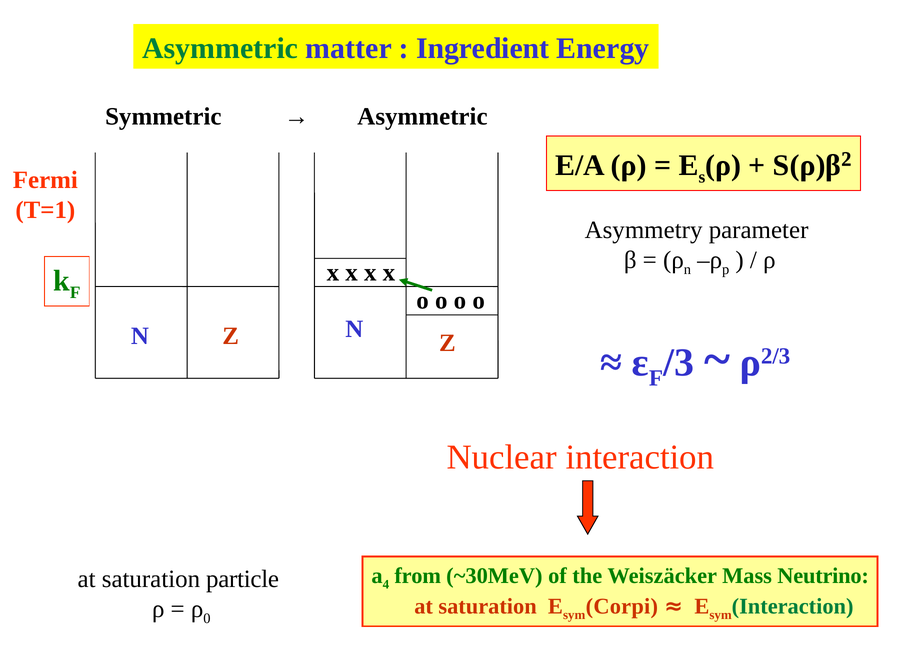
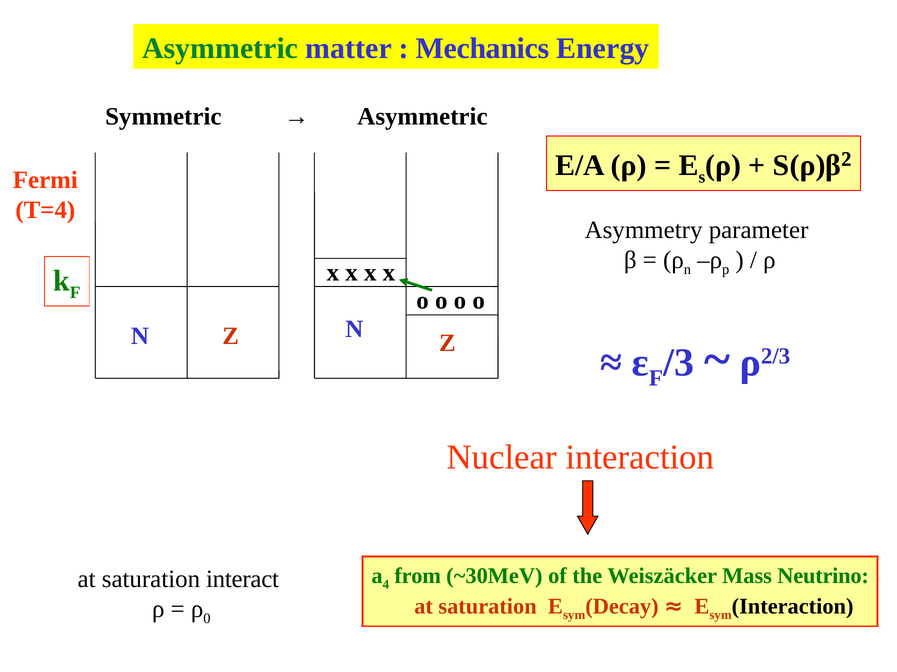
Ingredient: Ingredient -> Mechanics
T=1: T=1 -> T=4
particle: particle -> interact
Corpi: Corpi -> Decay
Interaction at (793, 607) colour: green -> black
